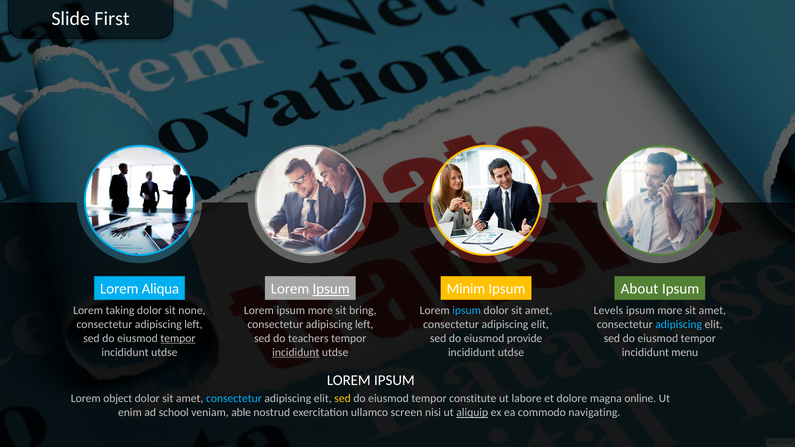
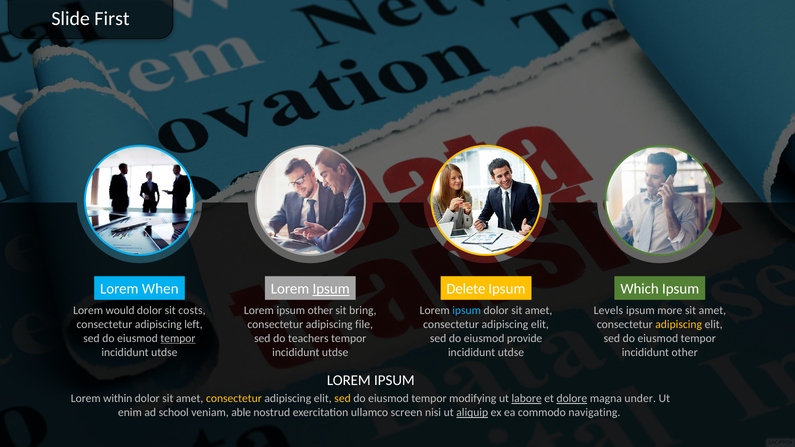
Aliqua: Aliqua -> When
Minim: Minim -> Delete
About: About -> Which
taking: taking -> would
none: none -> costs
Lorem ipsum more: more -> other
left at (364, 325): left -> file
adipiscing at (679, 325) colour: light blue -> yellow
incididunt at (296, 352) underline: present -> none
incididunt menu: menu -> other
object: object -> within
consectetur at (234, 399) colour: light blue -> yellow
constitute: constitute -> modifying
labore underline: none -> present
dolore underline: none -> present
online: online -> under
